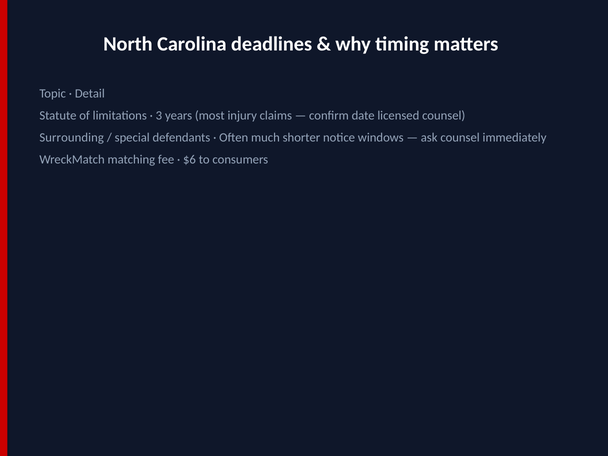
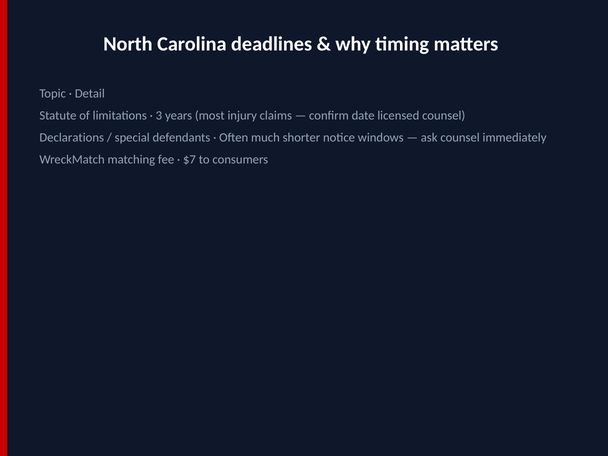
Surrounding: Surrounding -> Declarations
$6: $6 -> $7
